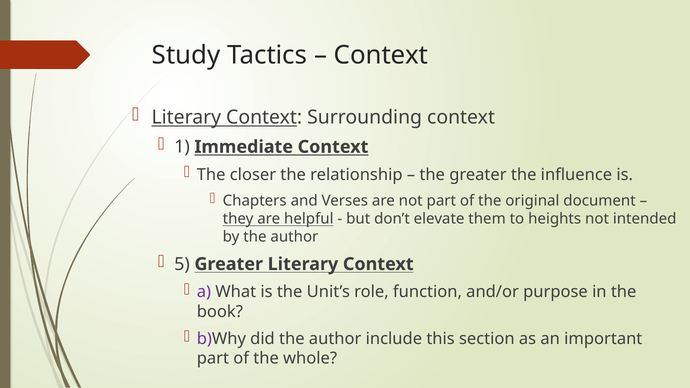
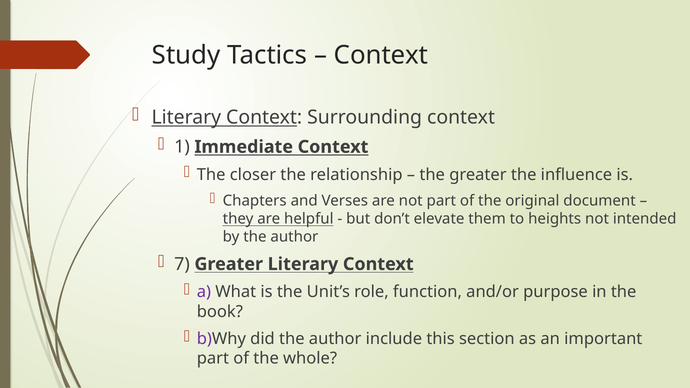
5: 5 -> 7
